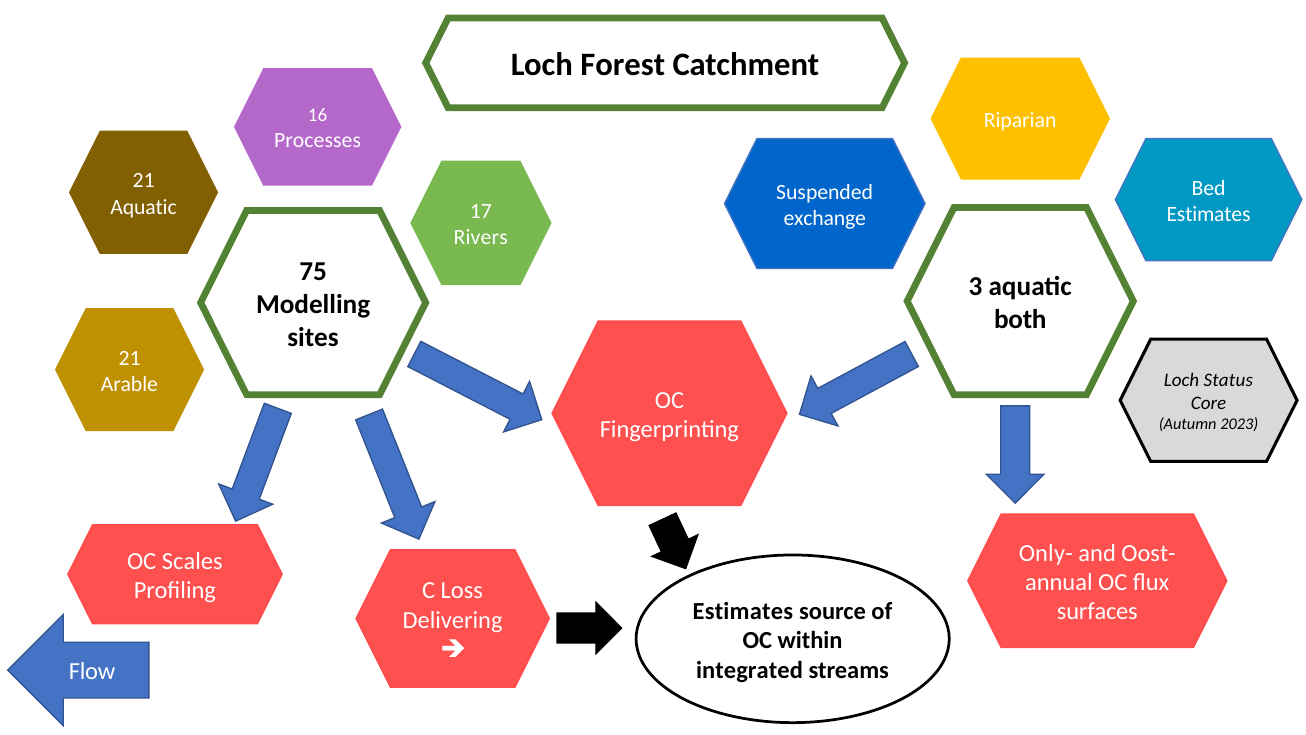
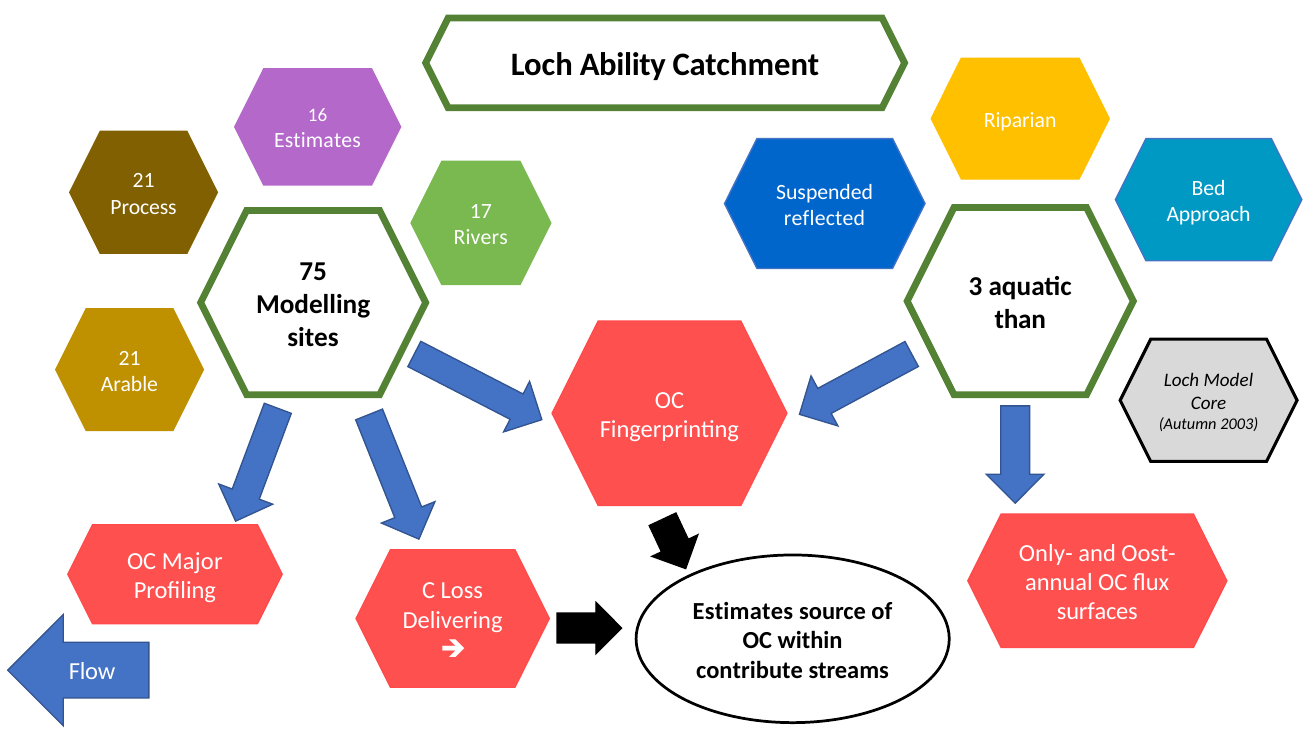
Forest: Forest -> Ability
Processes at (318, 140): Processes -> Estimates
Aquatic at (144, 207): Aquatic -> Process
Estimates at (1209, 214): Estimates -> Approach
exchange: exchange -> reflected
both: both -> than
Status: Status -> Model
2023: 2023 -> 2003
Scales: Scales -> Major
integrated: integrated -> contribute
